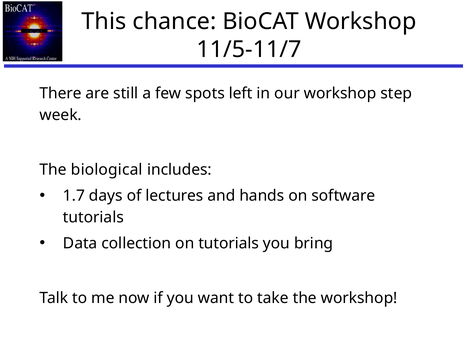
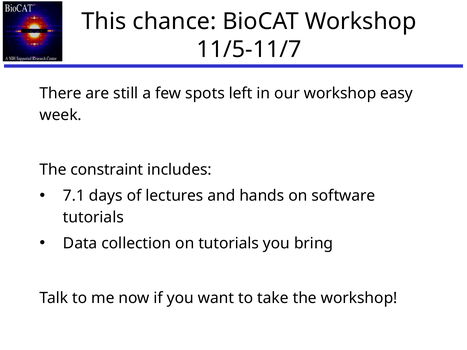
step: step -> easy
biological: biological -> constraint
1.7: 1.7 -> 7.1
